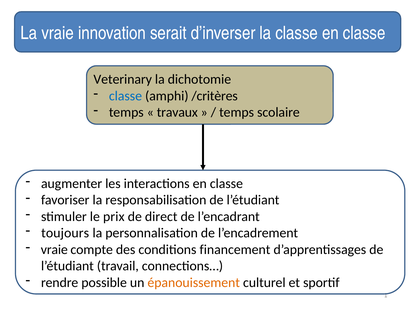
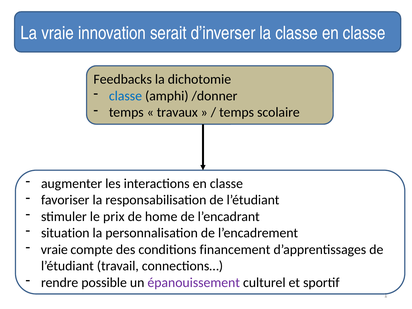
Veterinary: Veterinary -> Feedbacks
/critères: /critères -> /donner
direct: direct -> home
toujours: toujours -> situation
épanouissement colour: orange -> purple
